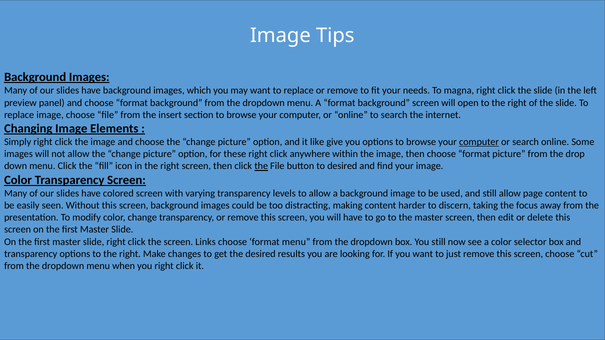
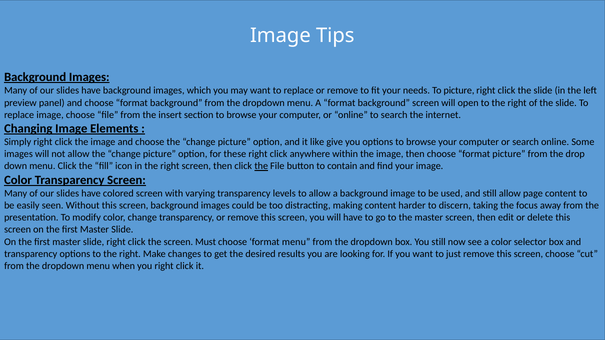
To magna: magna -> picture
computer at (479, 142) underline: present -> none
to desired: desired -> contain
Links: Links -> Must
